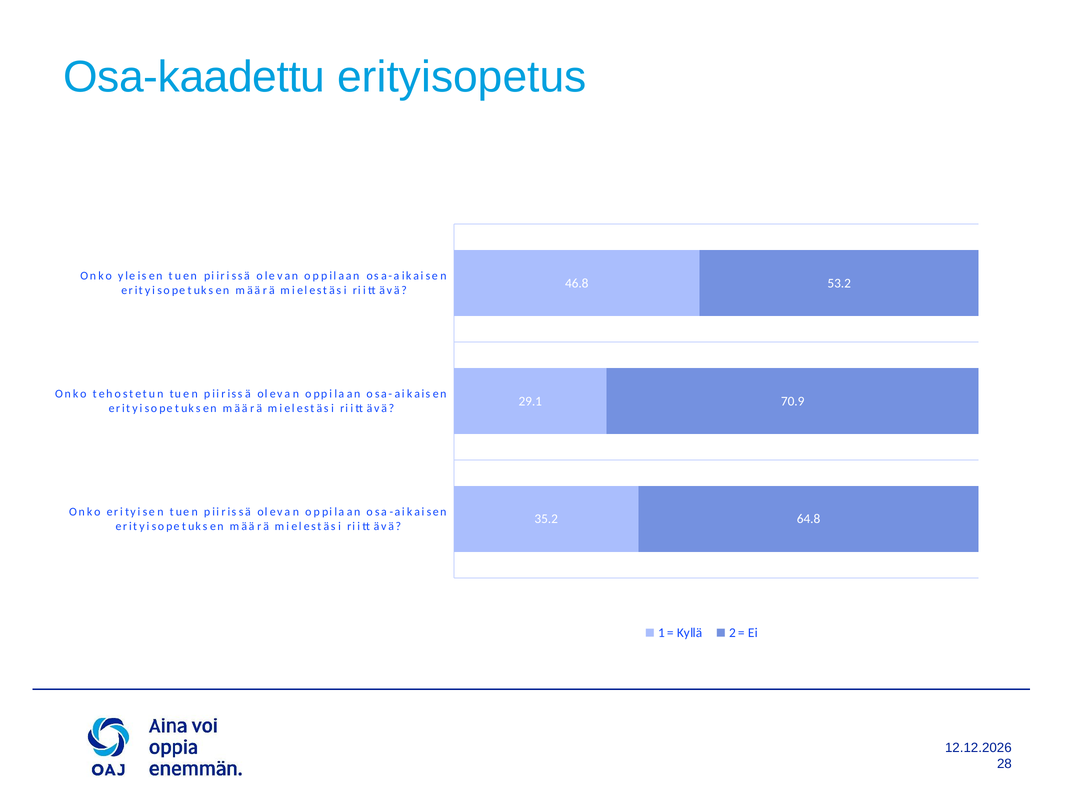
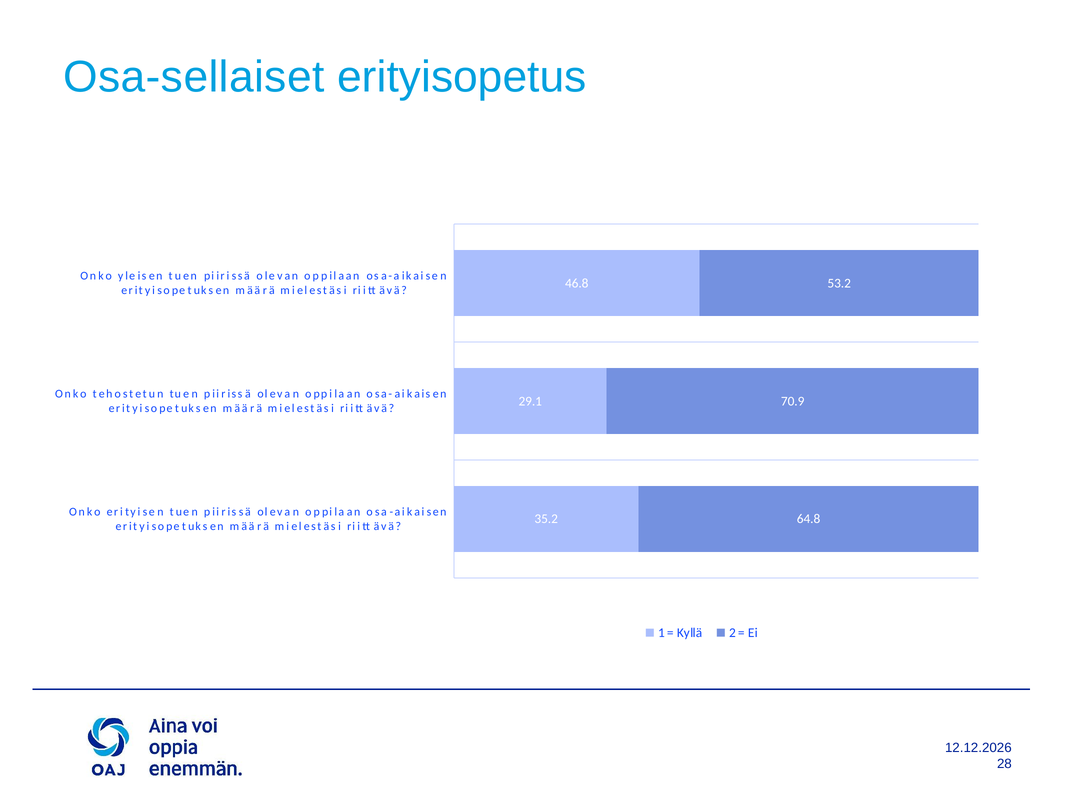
Osa-kaadettu: Osa-kaadettu -> Osa-sellaiset
